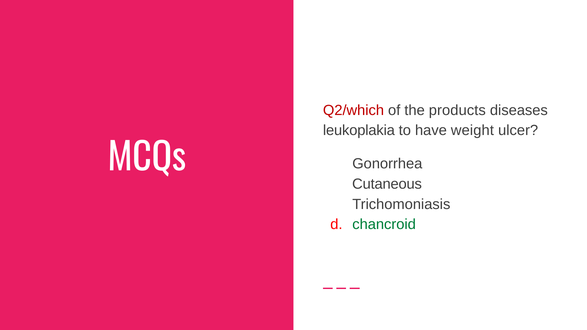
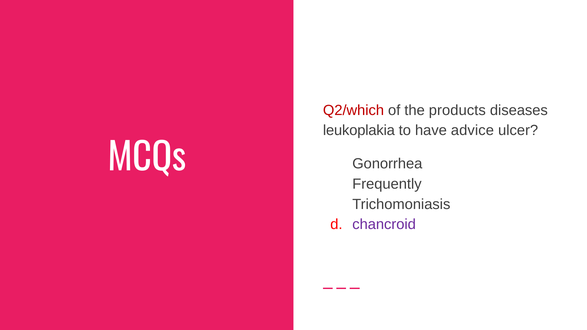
weight: weight -> advice
Cutaneous: Cutaneous -> Frequently
chancroid colour: green -> purple
